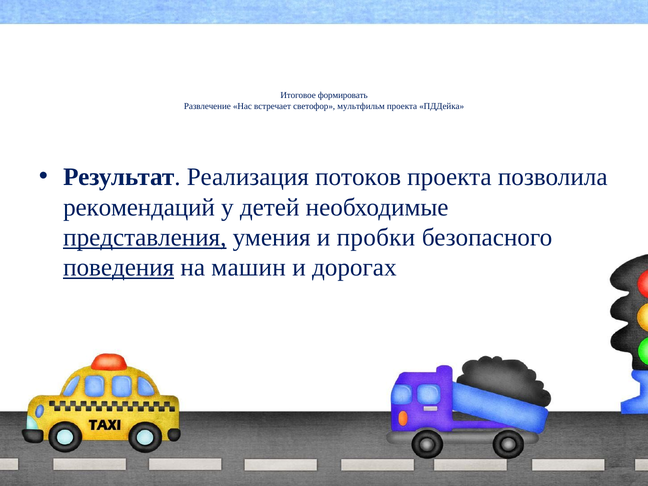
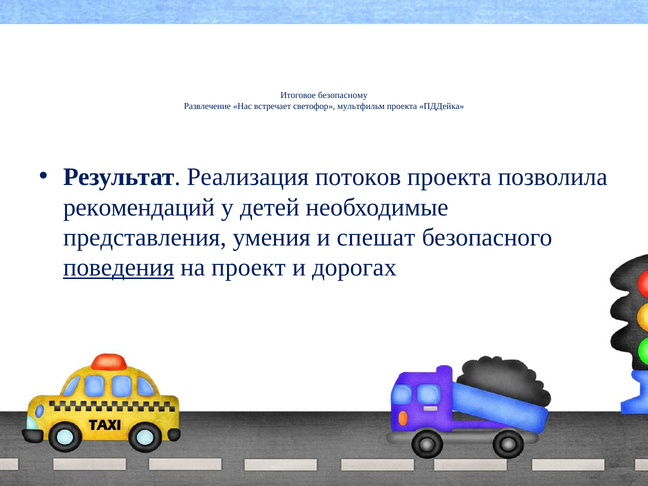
формировать: формировать -> безопасному
представления underline: present -> none
пробки: пробки -> спешат
машин: машин -> проект
